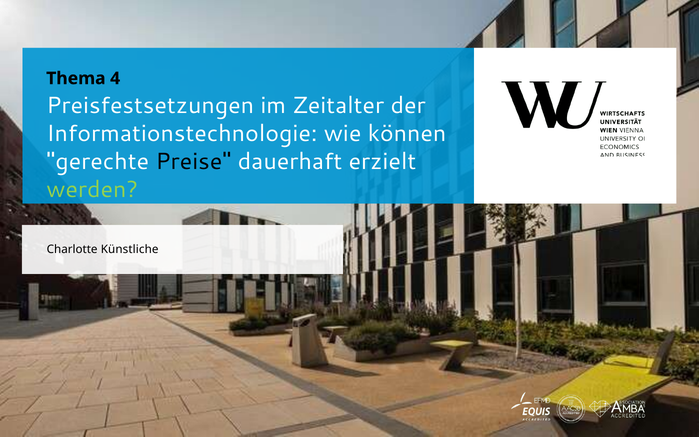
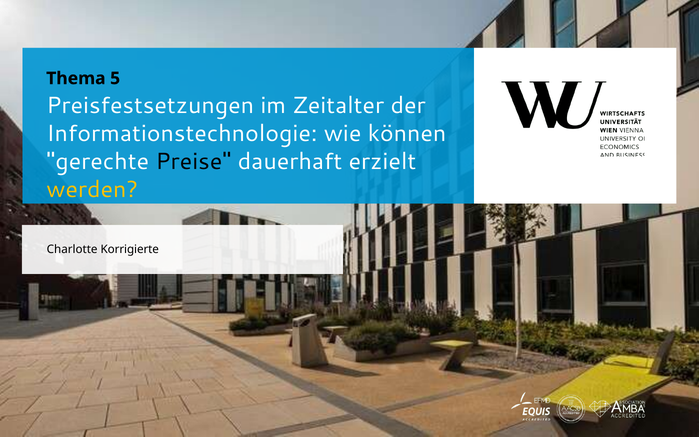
4: 4 -> 5
werden colour: light green -> yellow
Künstliche: Künstliche -> Korrigierte
